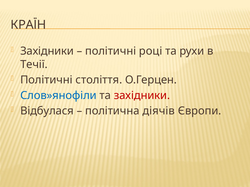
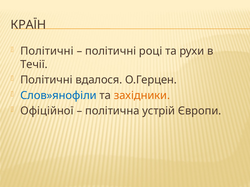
Західники at (47, 51): Західники -> Політичні
століття: століття -> вдалося
західники at (142, 96) colour: red -> orange
Відбулася: Відбулася -> Офіційної
діячів: діячів -> устрій
